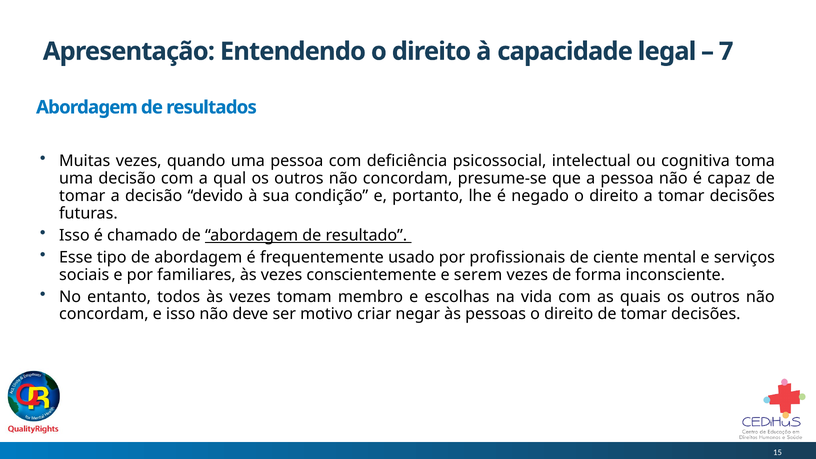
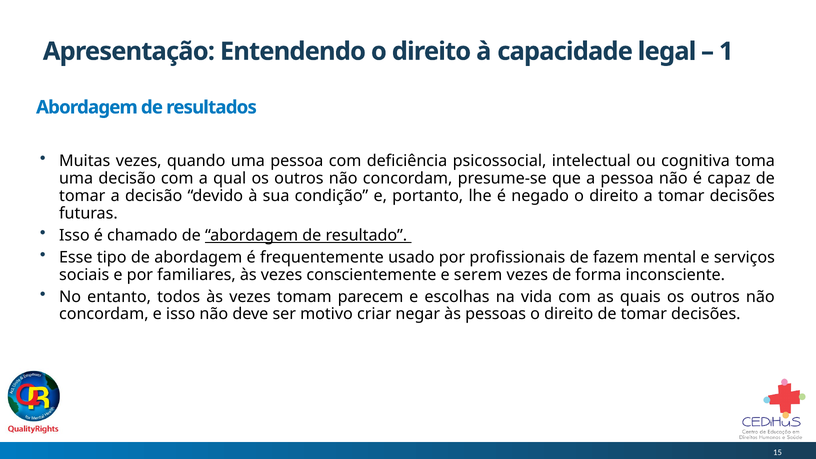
7: 7 -> 1
ciente: ciente -> fazem
membro: membro -> parecem
